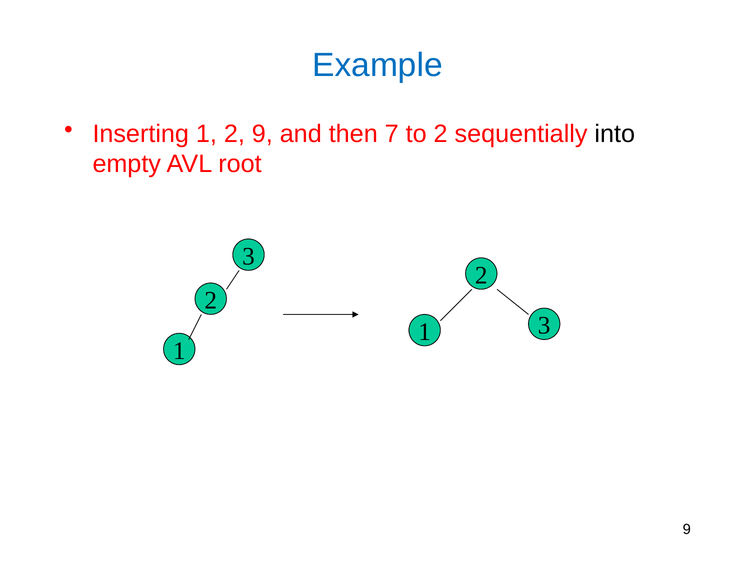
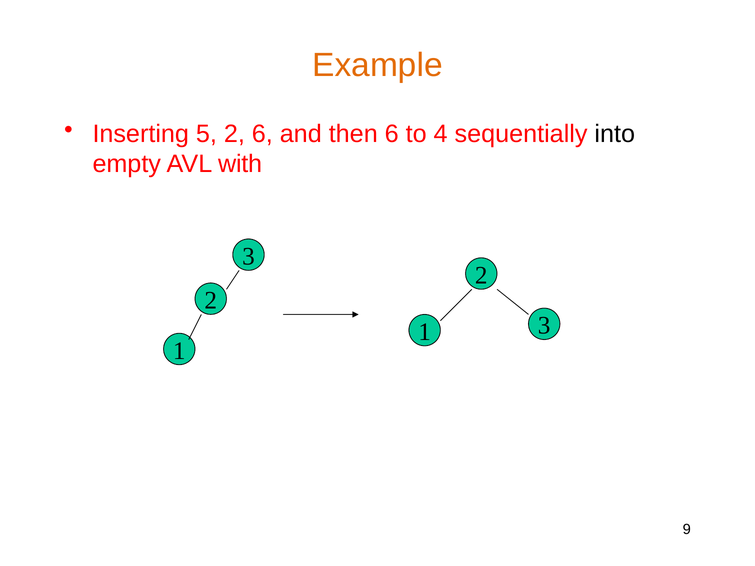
Example colour: blue -> orange
Inserting 1: 1 -> 5
2 9: 9 -> 6
then 7: 7 -> 6
to 2: 2 -> 4
root: root -> with
